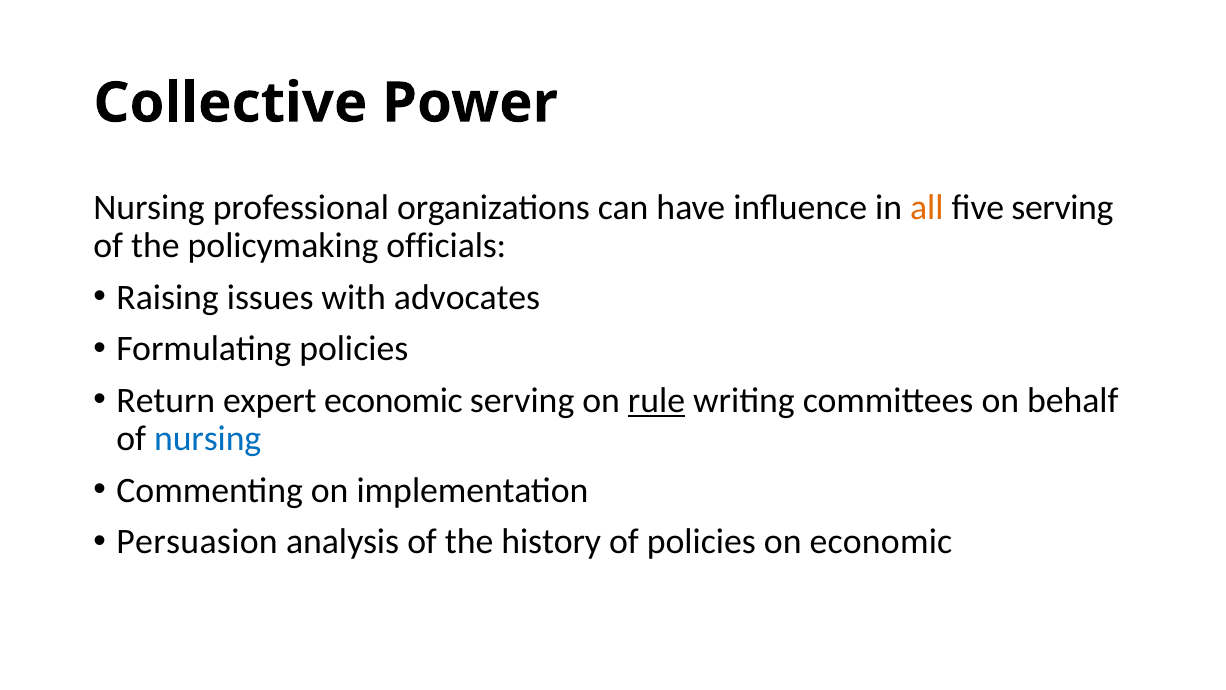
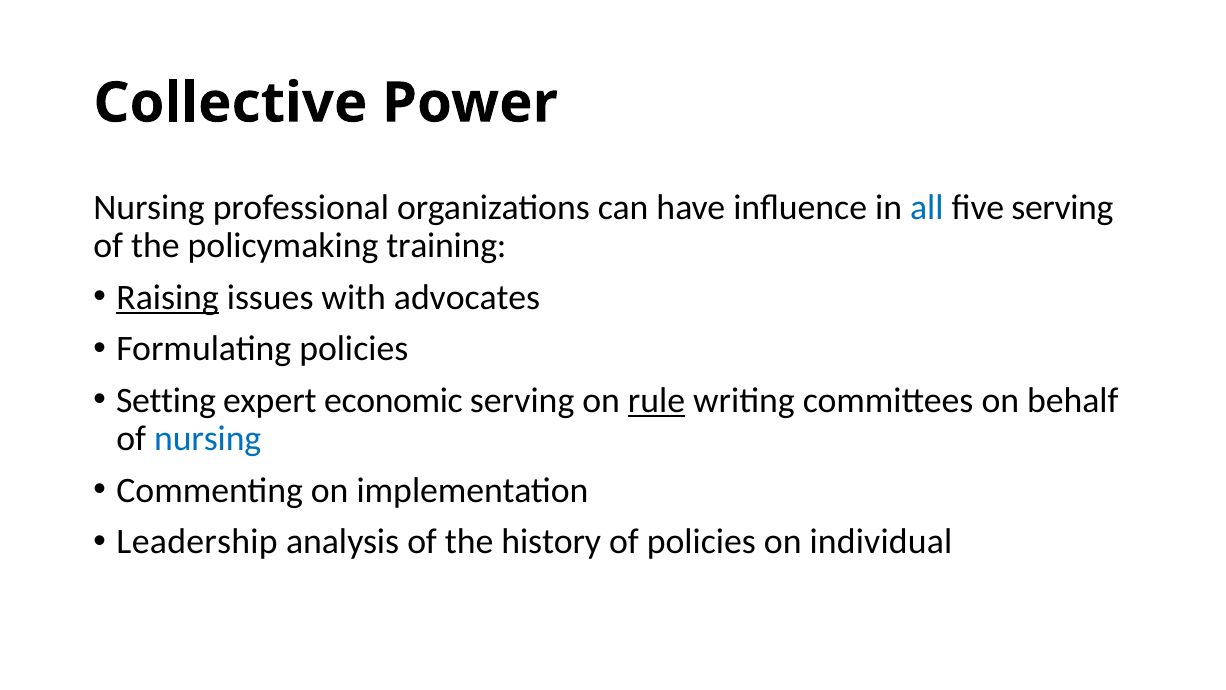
all colour: orange -> blue
officials: officials -> training
Raising underline: none -> present
Return: Return -> Setting
Persuasion: Persuasion -> Leadership
on economic: economic -> individual
